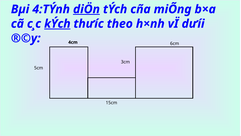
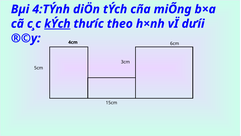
diÖn underline: present -> none
